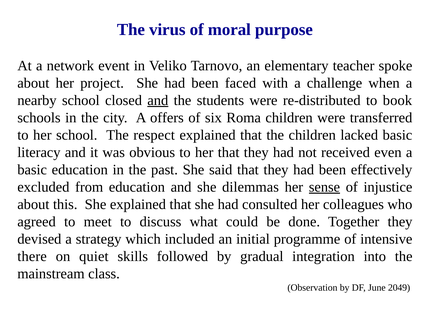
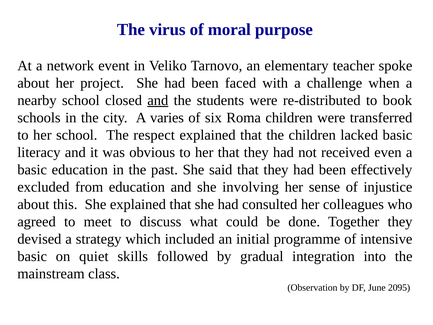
offers: offers -> varies
dilemmas: dilemmas -> involving
sense underline: present -> none
there at (32, 256): there -> basic
2049: 2049 -> 2095
